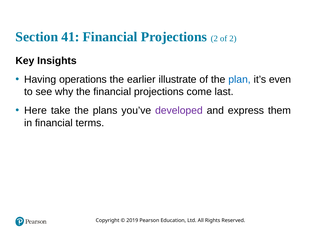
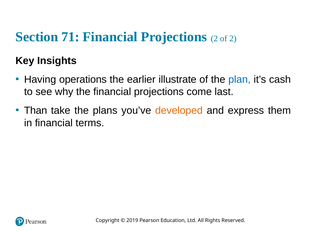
41: 41 -> 71
even: even -> cash
Here: Here -> Than
developed colour: purple -> orange
